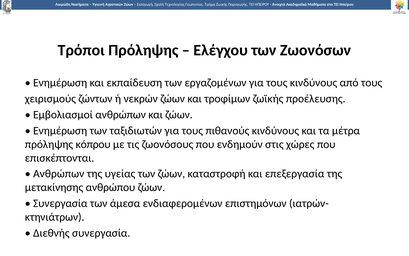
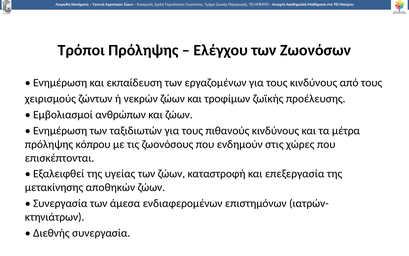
Ανθρώπων at (59, 174): Ανθρώπων -> Εξαλειφθεί
ανθρώπου: ανθρώπου -> αποθηκών
